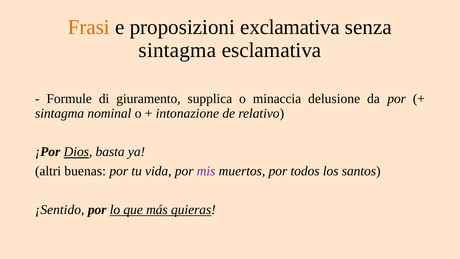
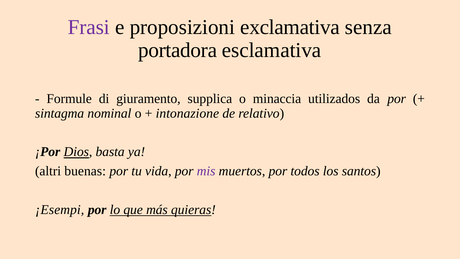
Frasi colour: orange -> purple
sintagma at (177, 50): sintagma -> portadora
delusione: delusione -> utilizados
¡Sentido: ¡Sentido -> ¡Esempi
